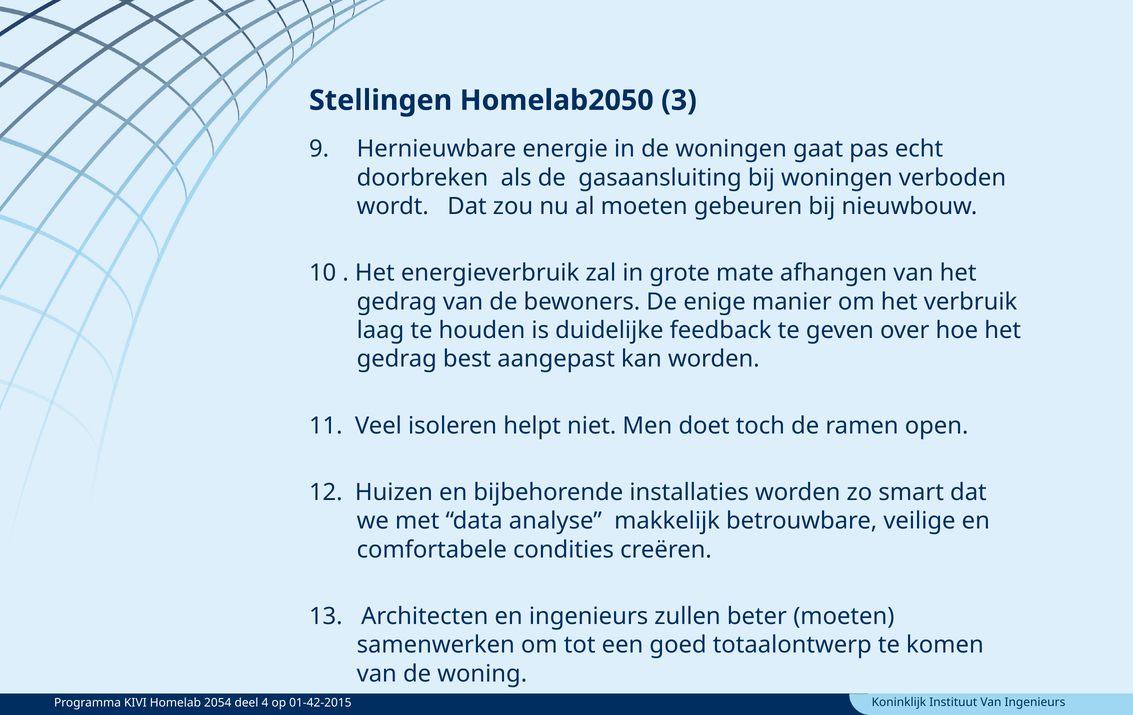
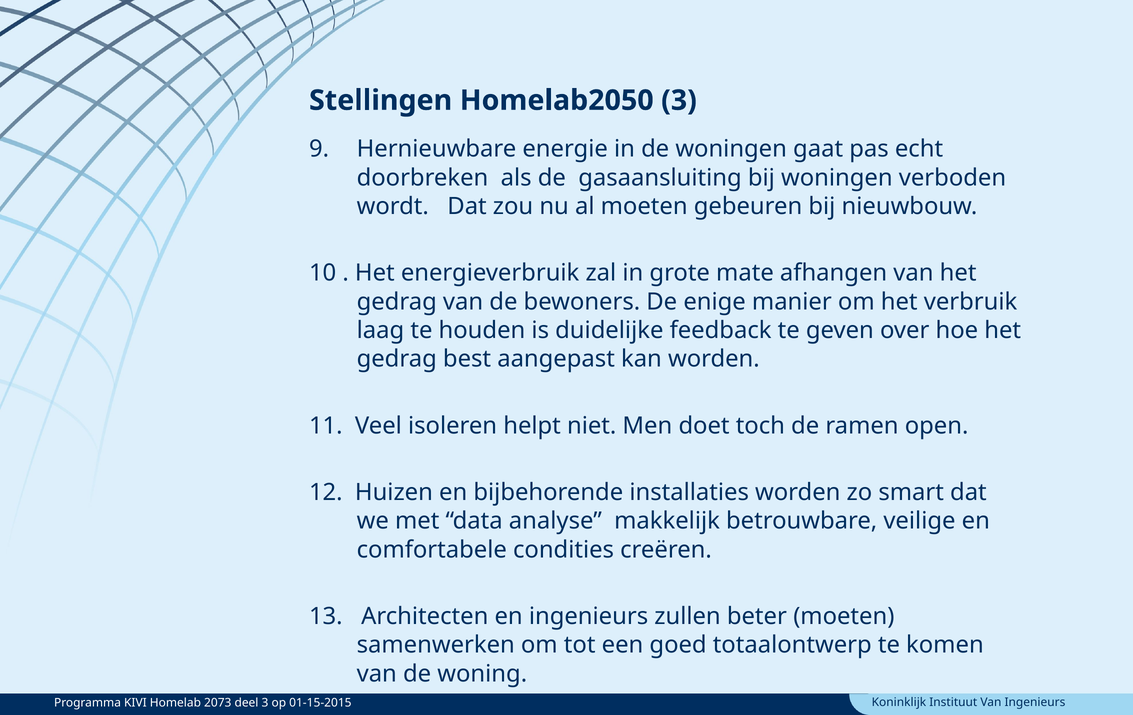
2054: 2054 -> 2073
deel 4: 4 -> 3
01-42-2015: 01-42-2015 -> 01-15-2015
